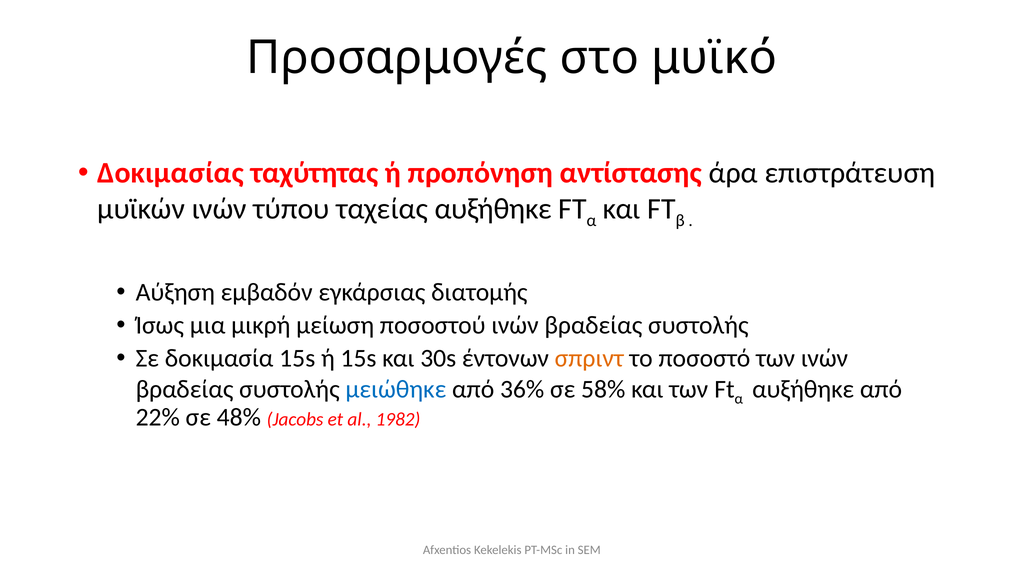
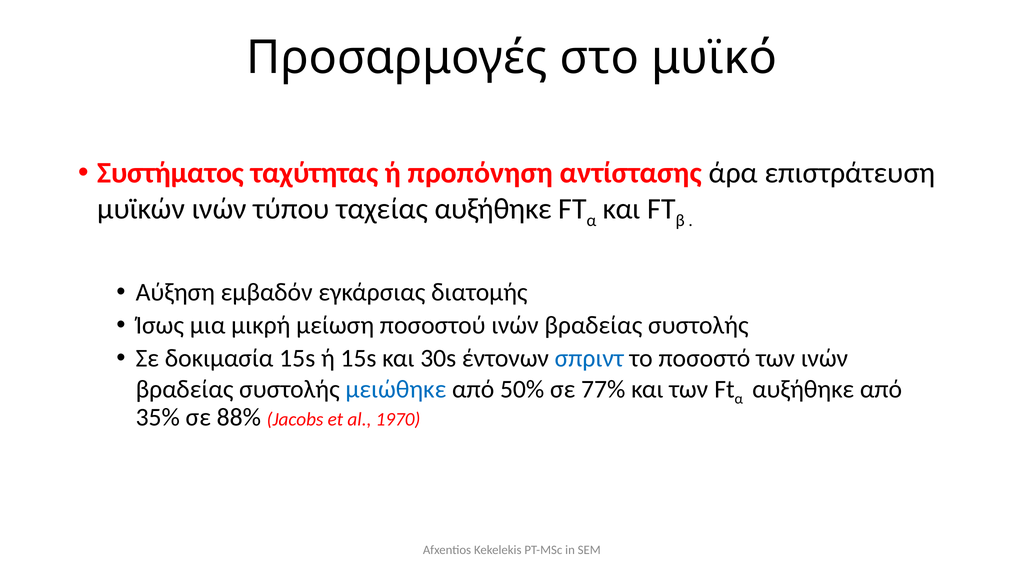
Δοκιμασίας: Δοκιμασίας -> Συστήματος
σπριντ colour: orange -> blue
36%: 36% -> 50%
58%: 58% -> 77%
22%: 22% -> 35%
48%: 48% -> 88%
1982: 1982 -> 1970
